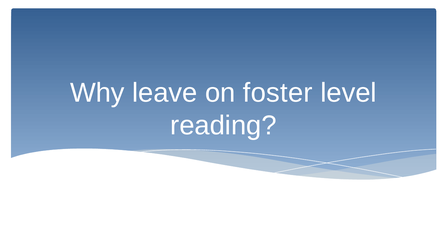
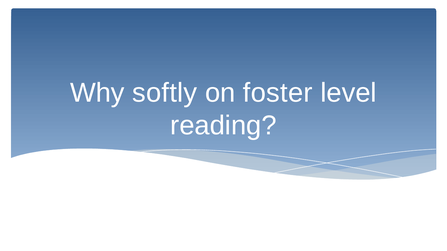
leave: leave -> softly
